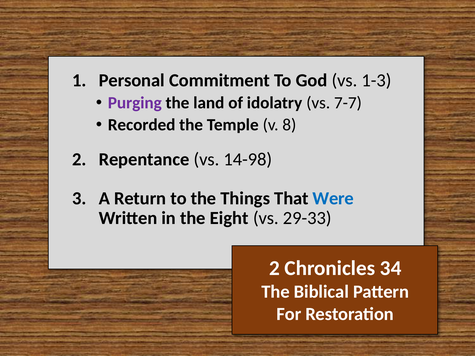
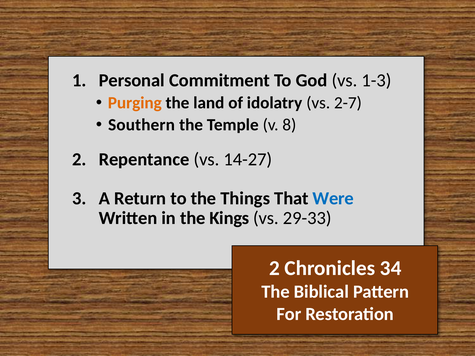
Purging colour: purple -> orange
7-7: 7-7 -> 2-7
Recorded: Recorded -> Southern
14-98: 14-98 -> 14-27
Eight: Eight -> Kings
